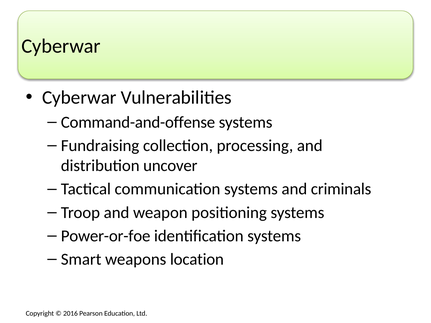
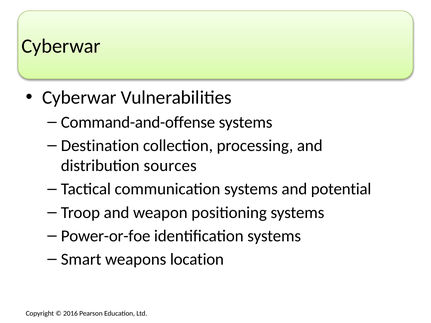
Fundraising: Fundraising -> Destination
uncover: uncover -> sources
criminals: criminals -> potential
